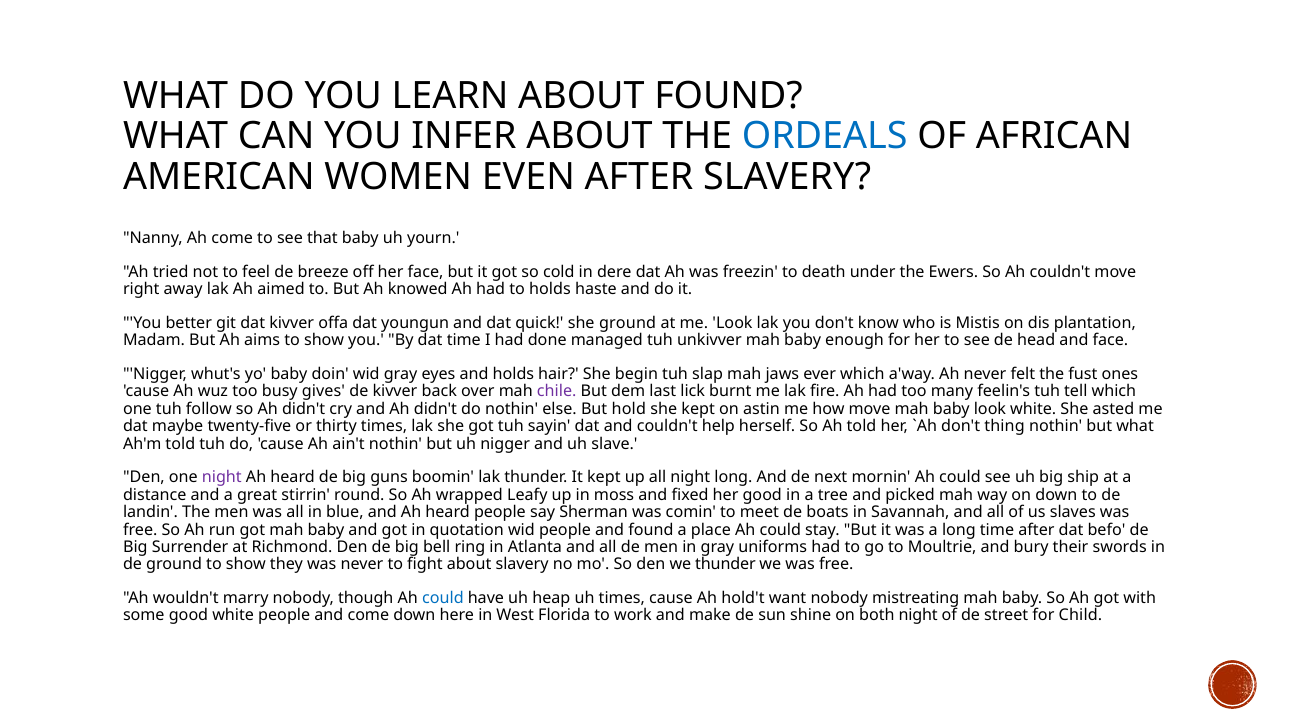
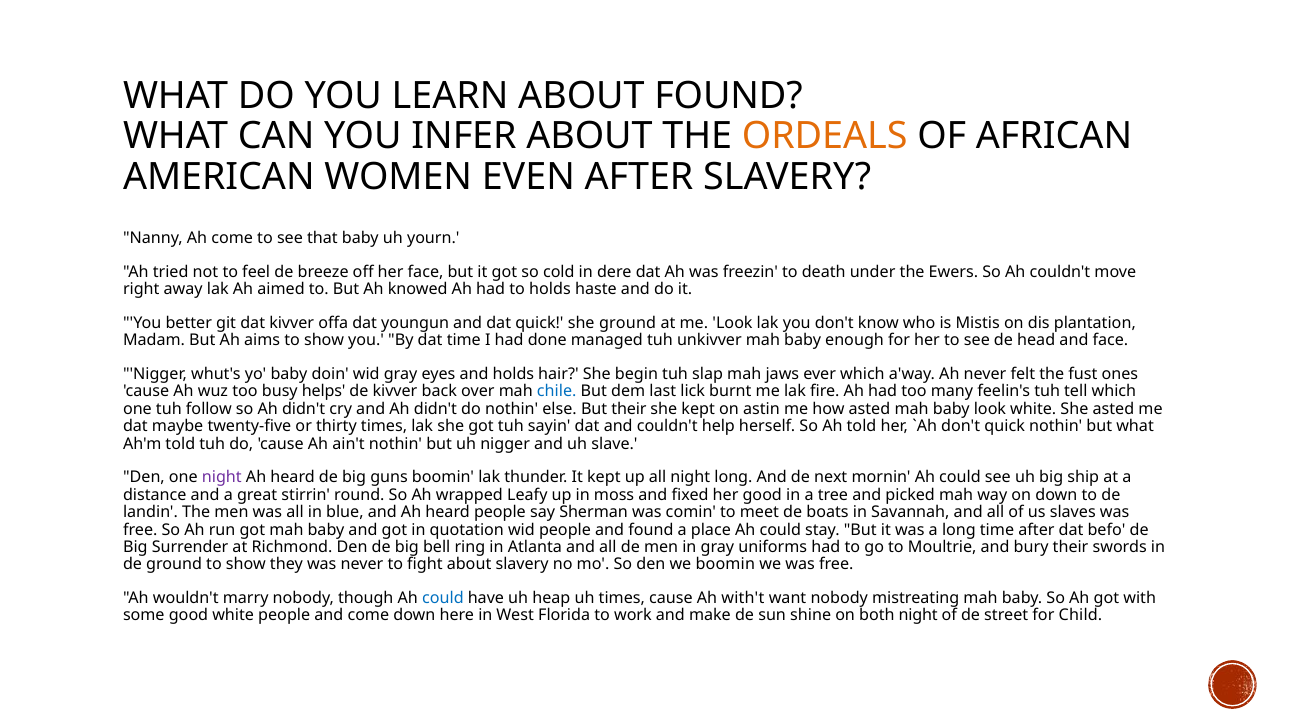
ORDEALS colour: blue -> orange
gives: gives -> helps
chile colour: purple -> blue
But hold: hold -> their
how move: move -> asted
don't thing: thing -> quick
we thunder: thunder -> boomin
hold't: hold't -> with't
